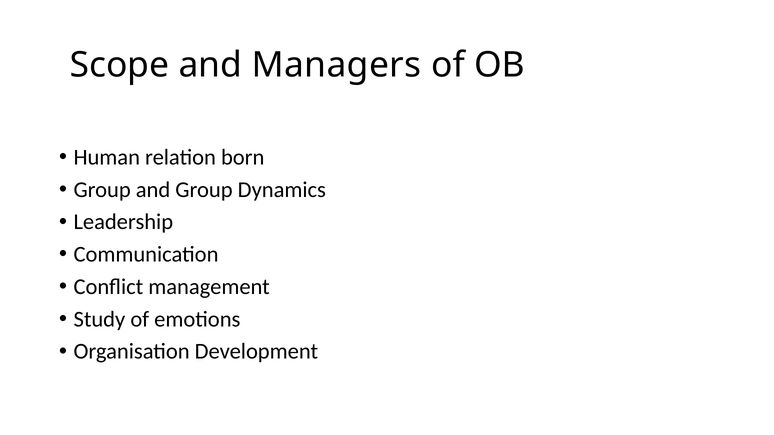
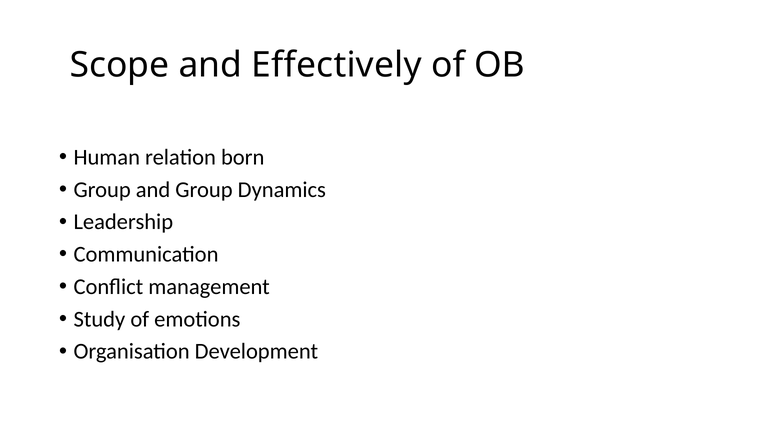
Managers: Managers -> Effectively
